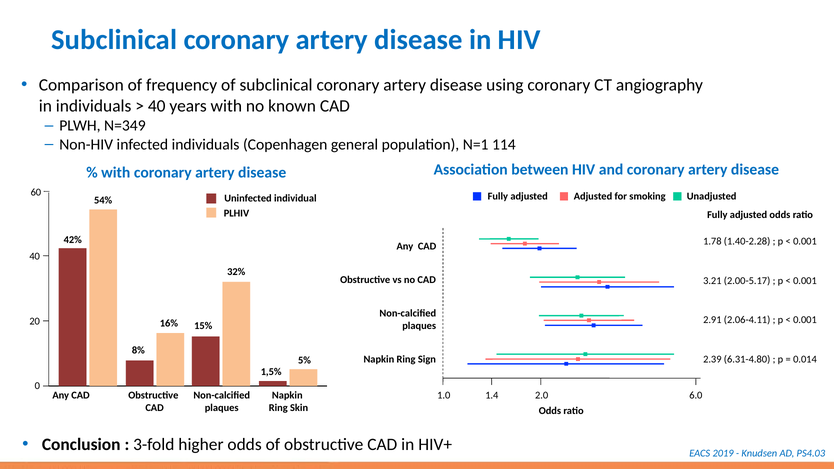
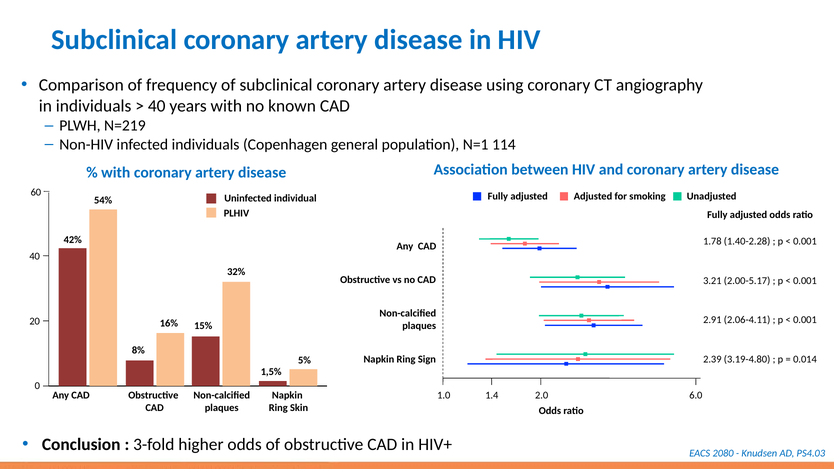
N=349: N=349 -> N=219
6.31-4.80: 6.31-4.80 -> 3.19-4.80
2019: 2019 -> 2080
